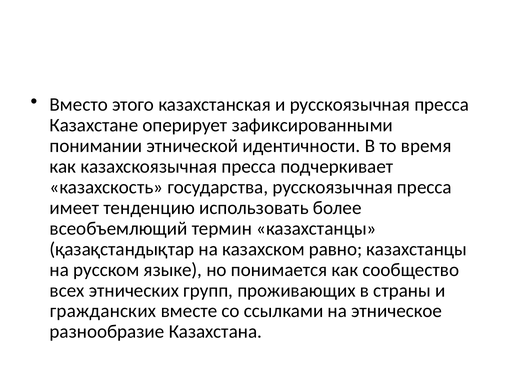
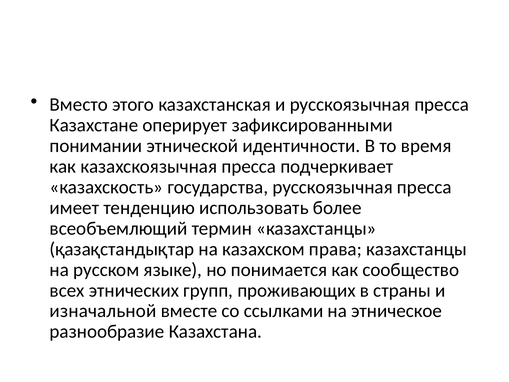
равно: равно -> права
гражданских: гражданских -> изначальной
